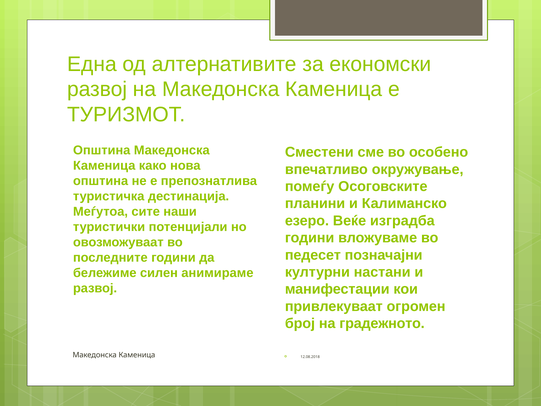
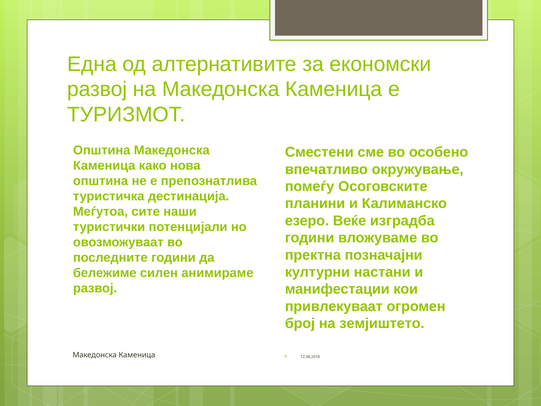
педесет: педесет -> пректна
градежното: градежното -> земјиштето
